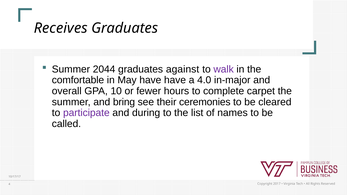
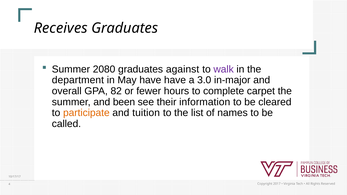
2044: 2044 -> 2080
comfortable: comfortable -> department
4.0: 4.0 -> 3.0
10: 10 -> 82
bring: bring -> been
ceremonies: ceremonies -> information
participate colour: purple -> orange
during: during -> tuition
